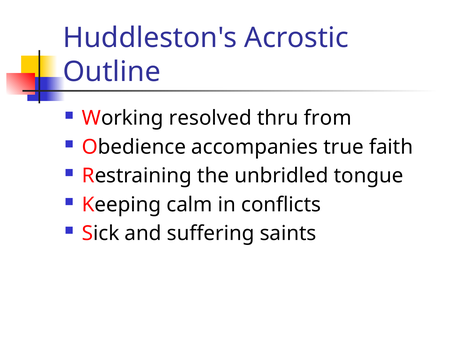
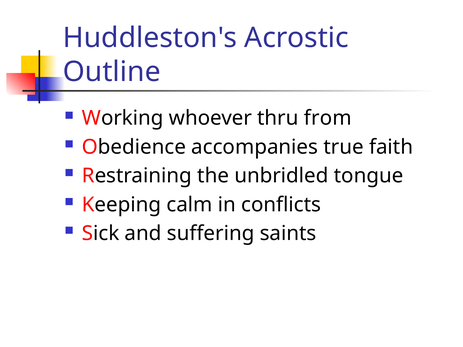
resolved: resolved -> whoever
